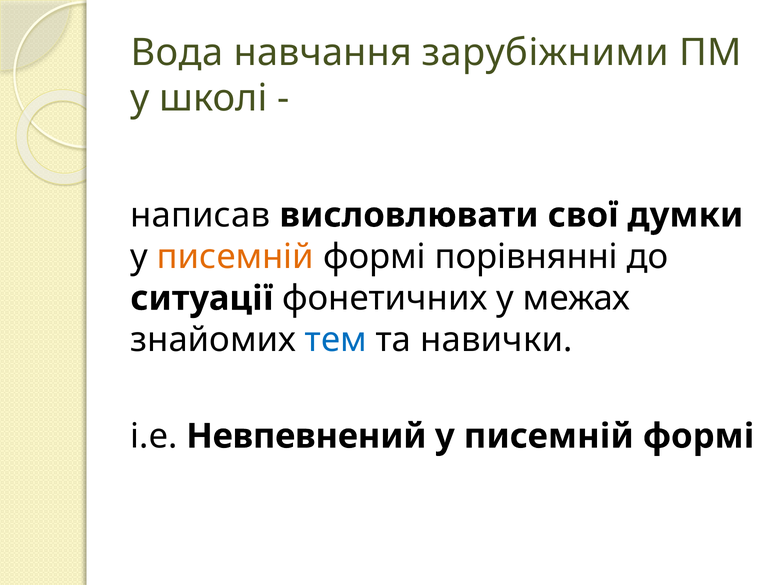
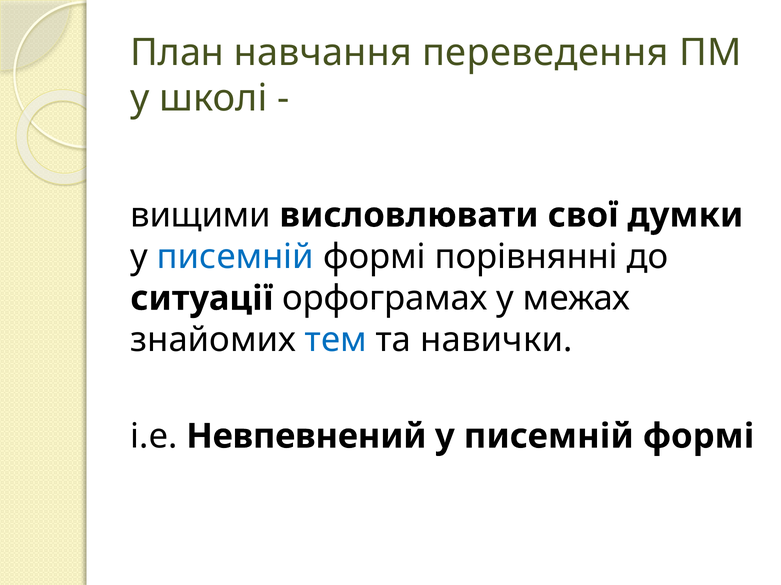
Вода: Вода -> План
зарубіжними: зарубіжними -> переведення
написав: написав -> вищими
писемній at (235, 257) colour: orange -> blue
фонетичних: фонетичних -> орфограмах
